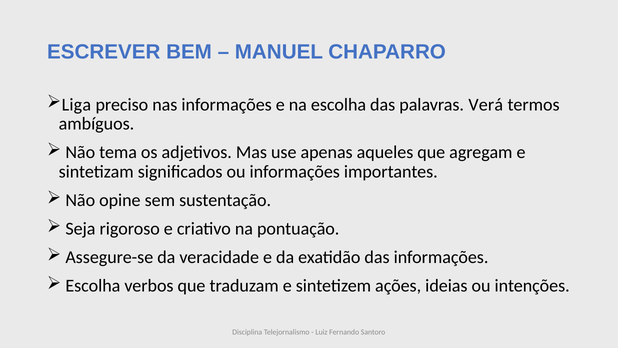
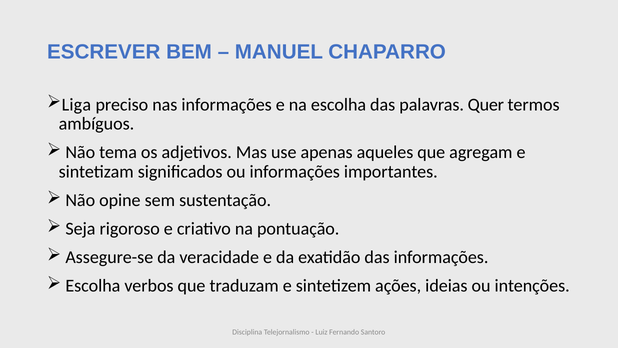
Verá: Verá -> Quer
